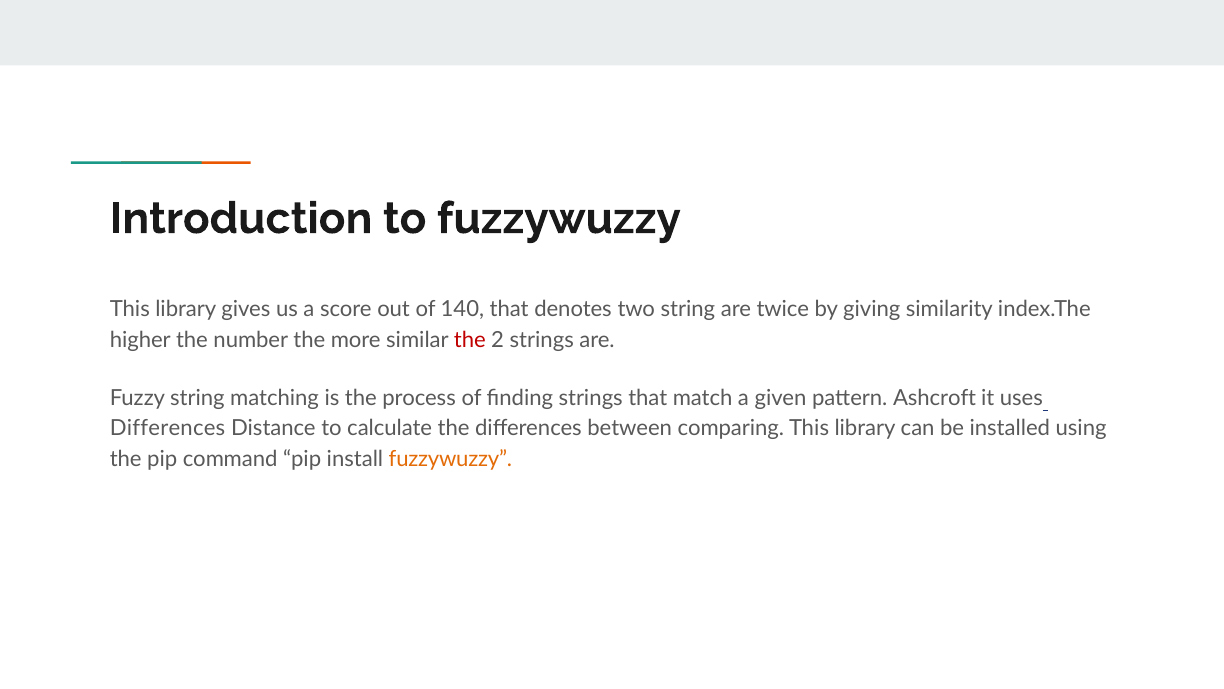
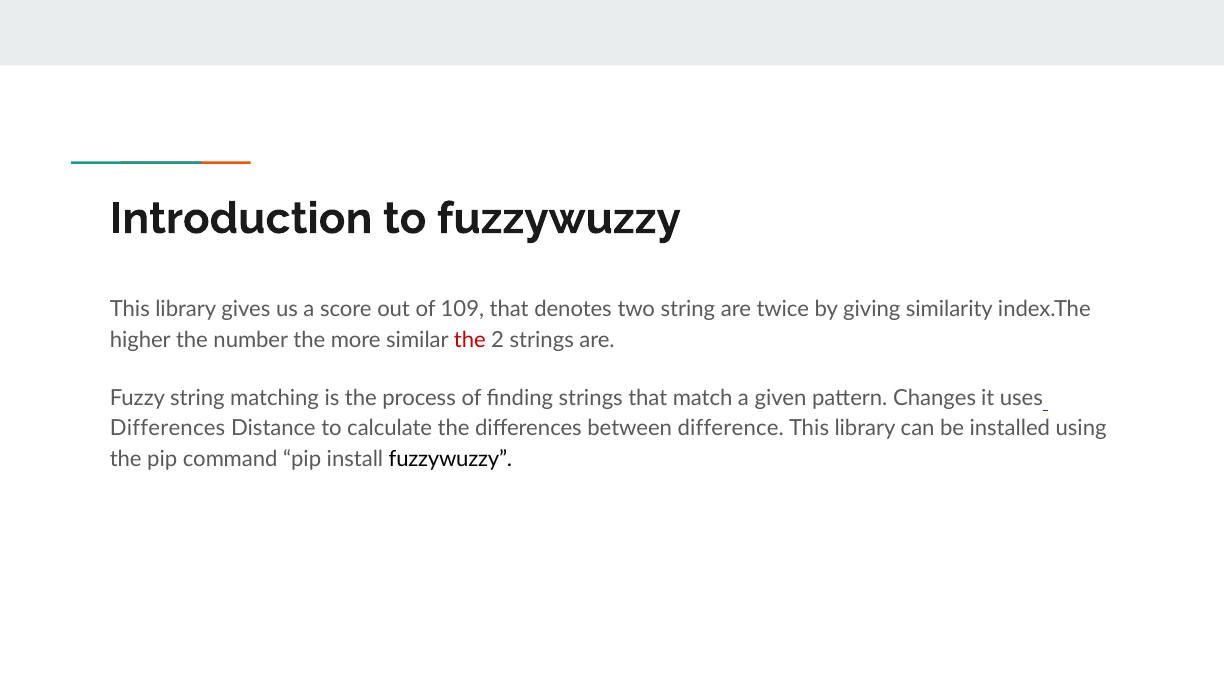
140: 140 -> 109
Ashcroft: Ashcroft -> Changes
comparing: comparing -> difference
fuzzywuzzy at (450, 458) colour: orange -> black
